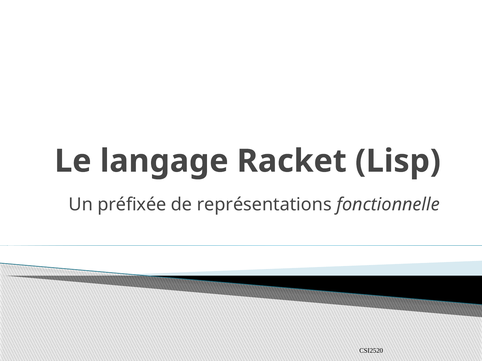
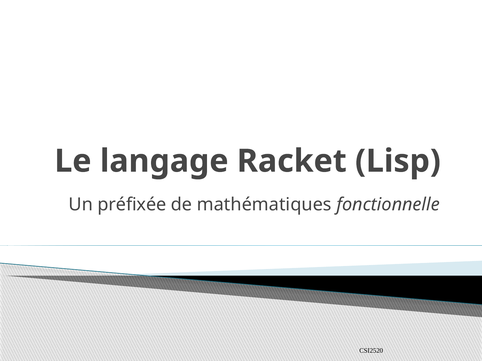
représentations: représentations -> mathématiques
